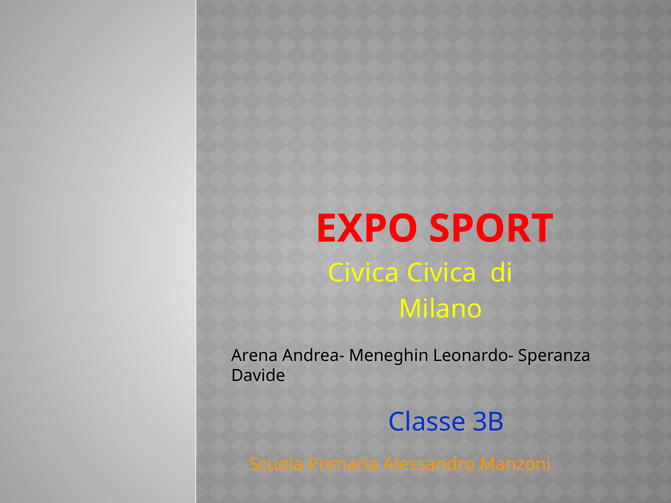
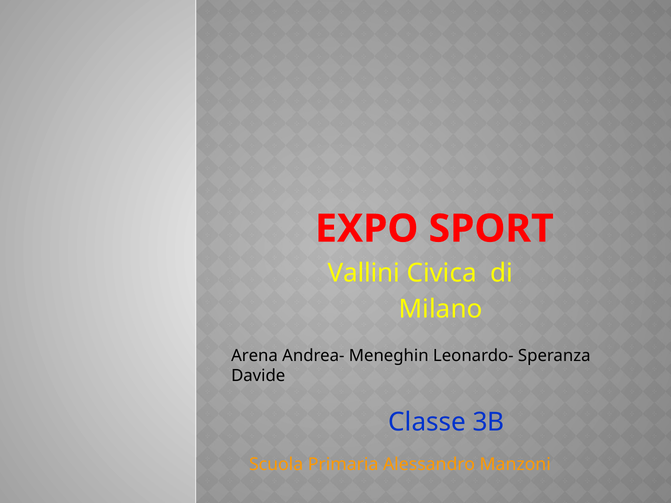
Civica at (364, 273): Civica -> Vallini
